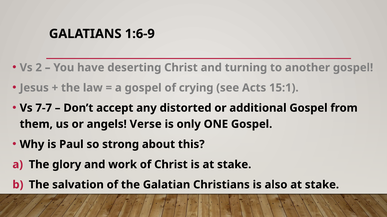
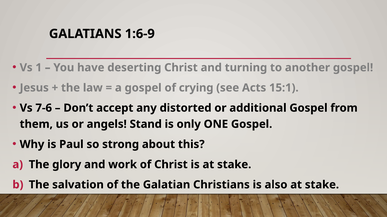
2: 2 -> 1
7-7: 7-7 -> 7-6
Verse: Verse -> Stand
